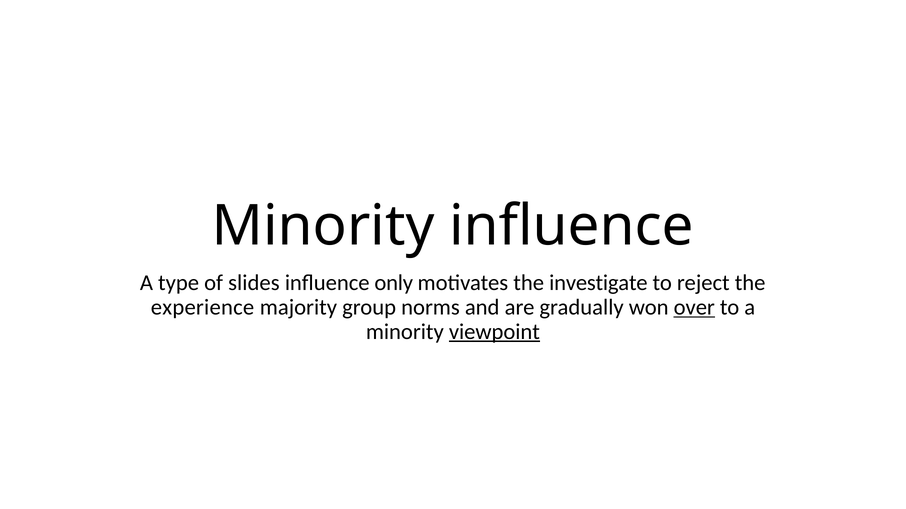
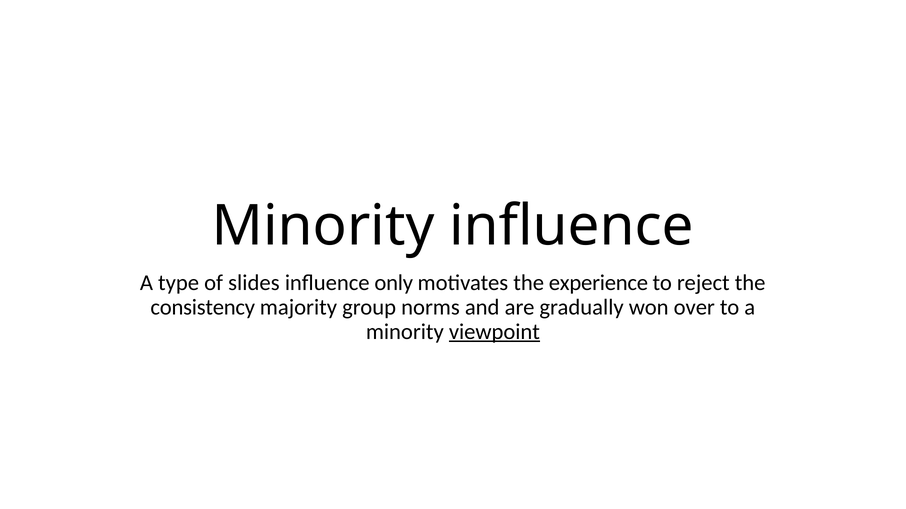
investigate: investigate -> experience
experience: experience -> consistency
over underline: present -> none
